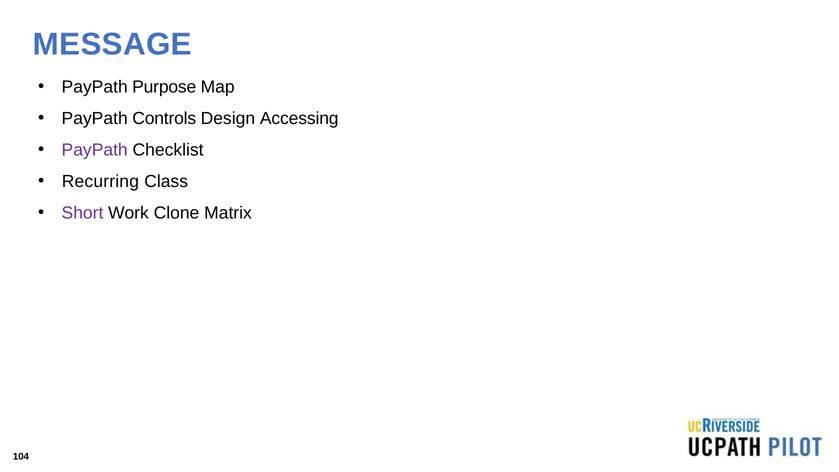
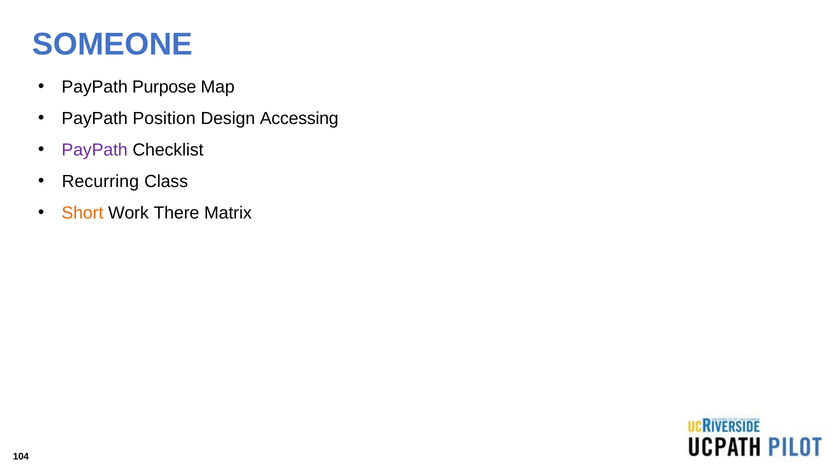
MESSAGE: MESSAGE -> SOMEONE
Controls: Controls -> Position
Short colour: purple -> orange
Clone: Clone -> There
